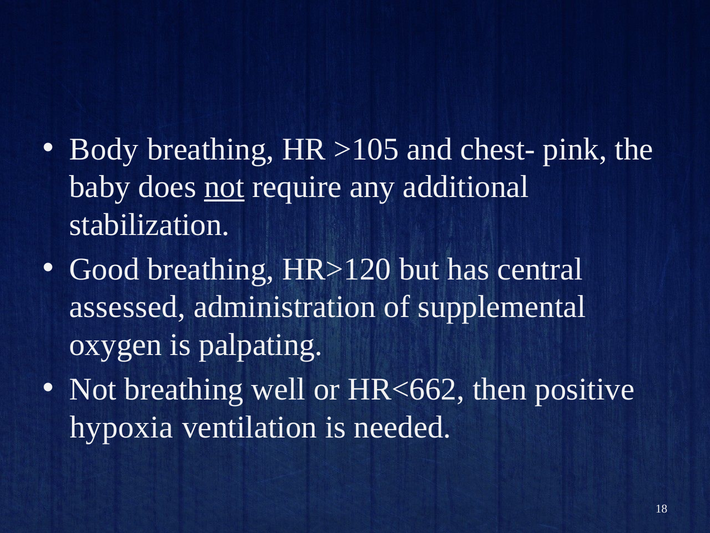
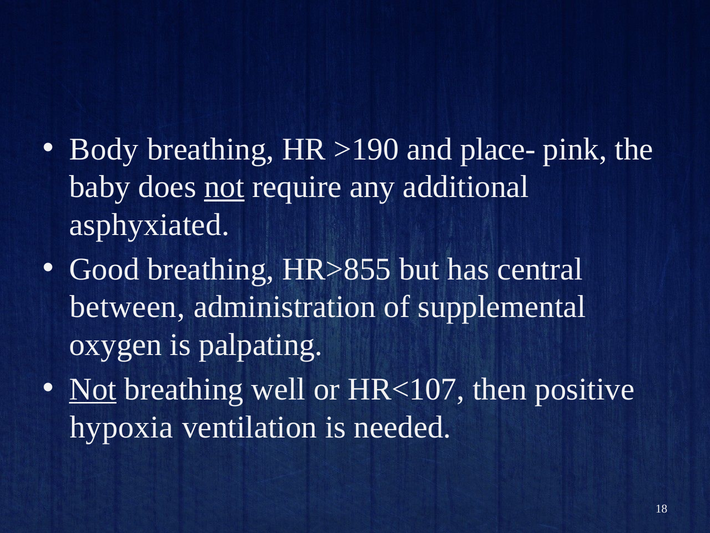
>105: >105 -> >190
chest-: chest- -> place-
stabilization: stabilization -> asphyxiated
HR>120: HR>120 -> HR>855
assessed: assessed -> between
Not at (93, 389) underline: none -> present
HR<662: HR<662 -> HR<107
